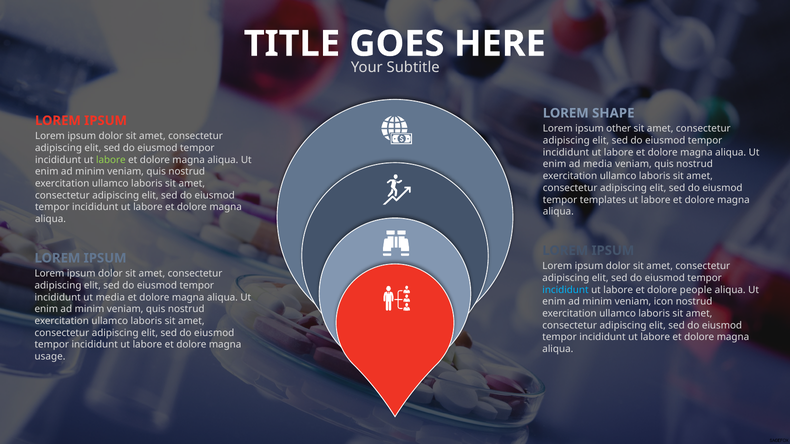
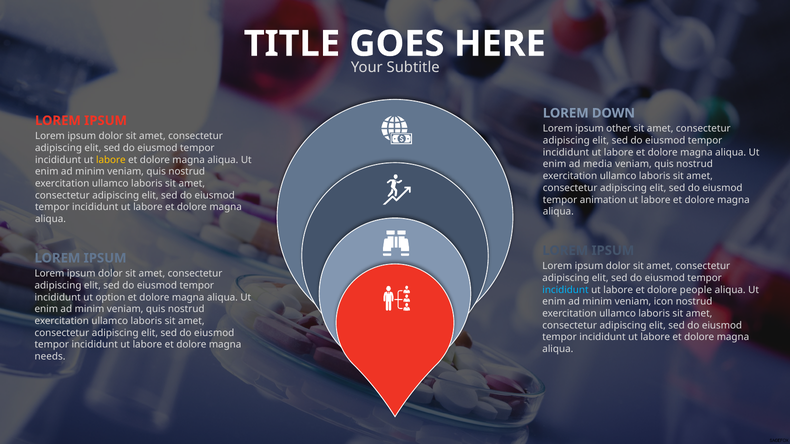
SHAPE: SHAPE -> DOWN
labore at (111, 160) colour: light green -> yellow
templates: templates -> animation
ut media: media -> option
usage: usage -> needs
